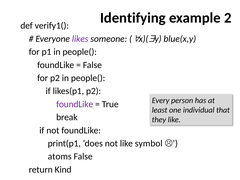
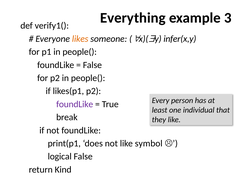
Identifying: Identifying -> Everything
2: 2 -> 3
likes colour: purple -> orange
blue(x,y: blue(x,y -> infer(x,y
atoms: atoms -> logical
